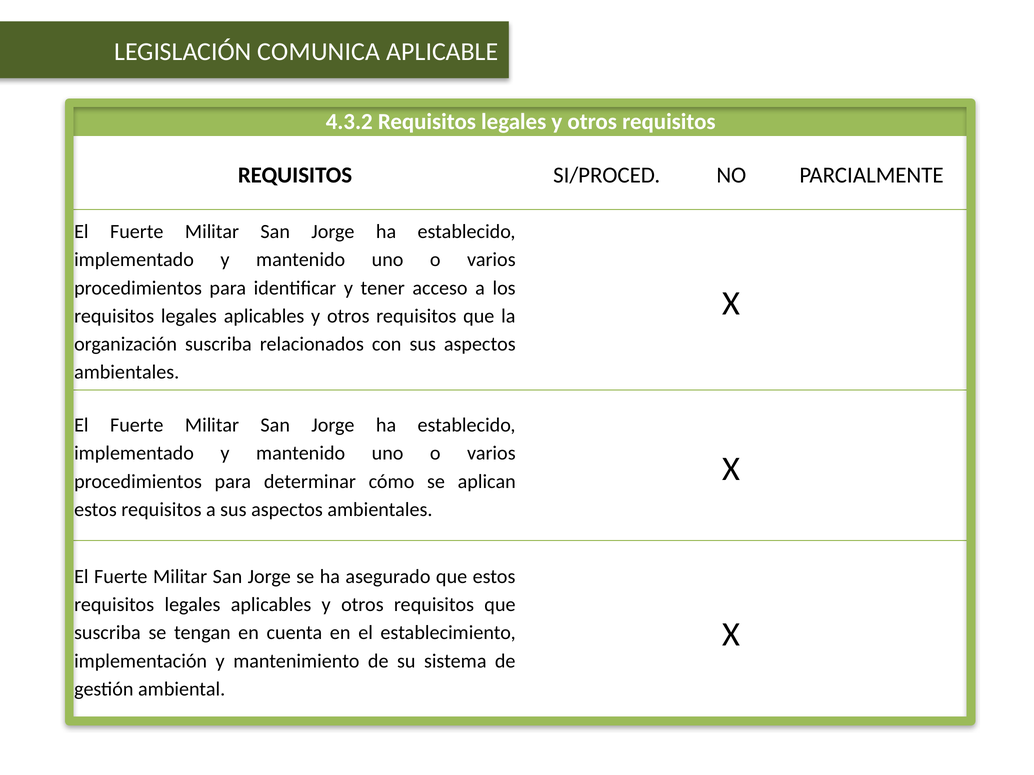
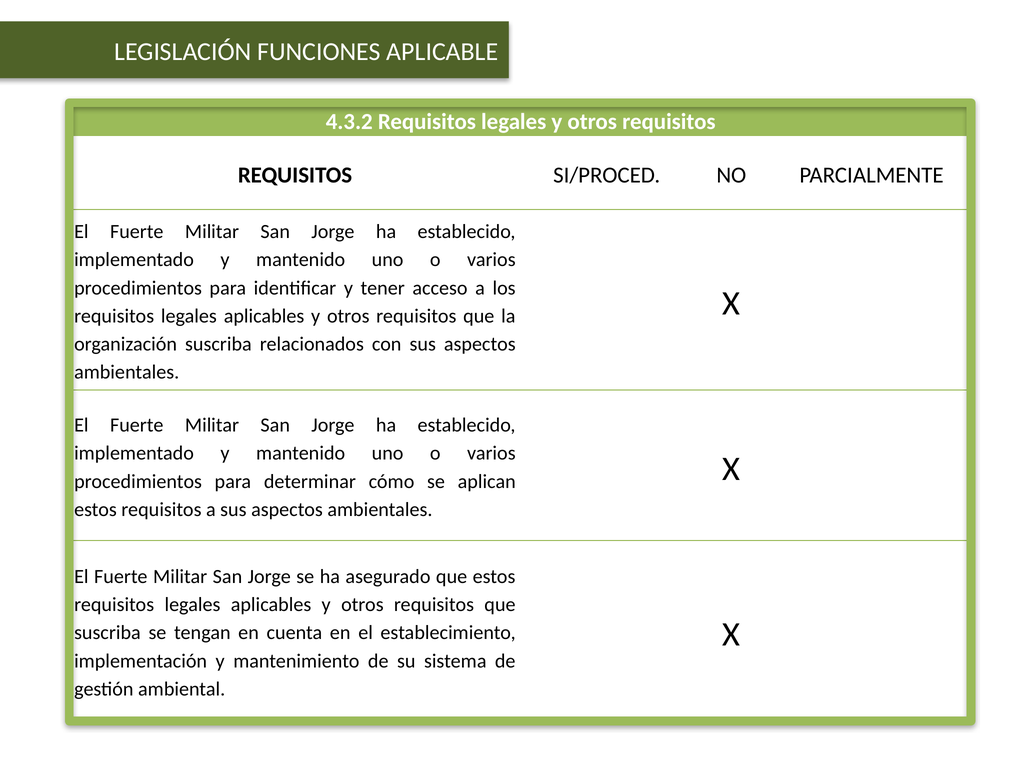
COMUNICA: COMUNICA -> FUNCIONES
